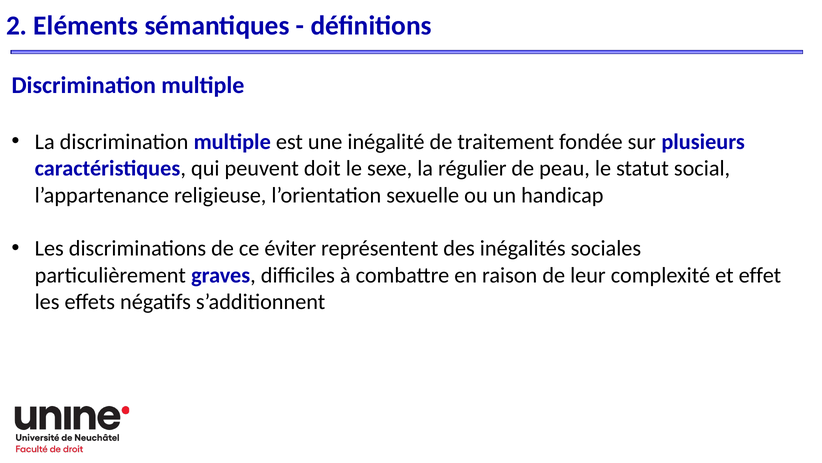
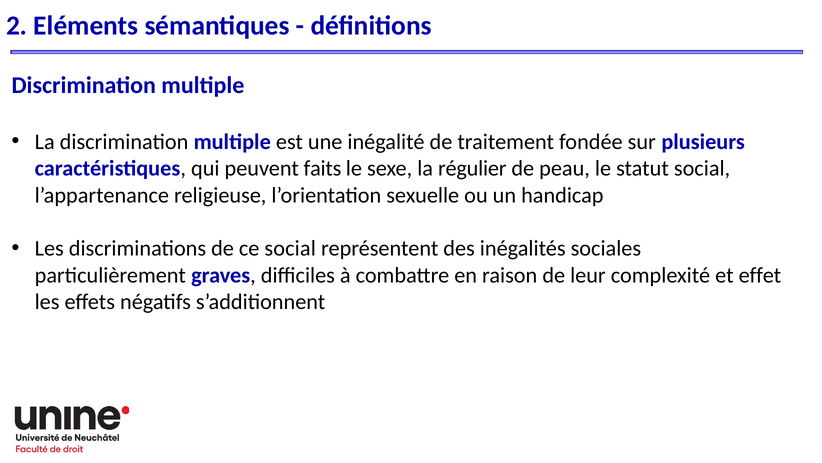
doit: doit -> faits
ce éviter: éviter -> social
